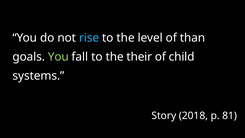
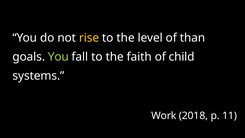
rise colour: light blue -> yellow
their: their -> faith
Story: Story -> Work
81: 81 -> 11
